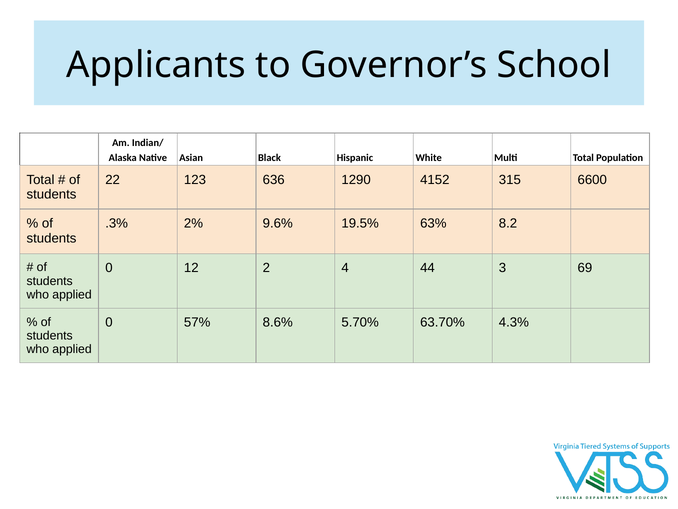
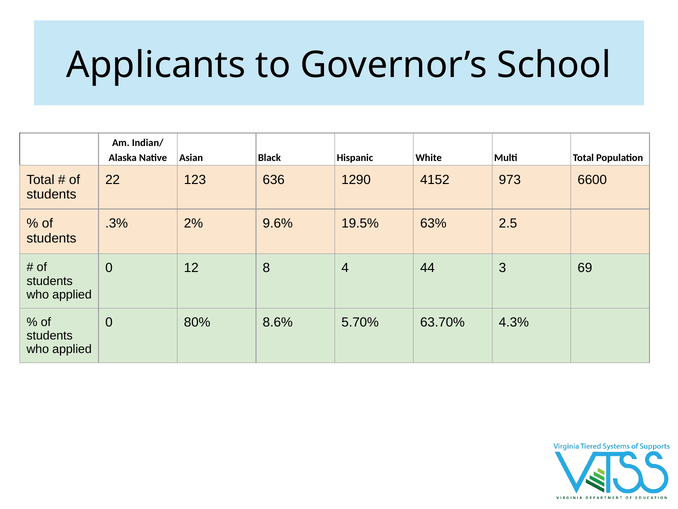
315: 315 -> 973
8.2: 8.2 -> 2.5
2: 2 -> 8
57%: 57% -> 80%
